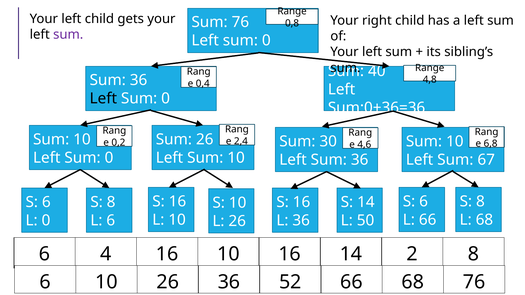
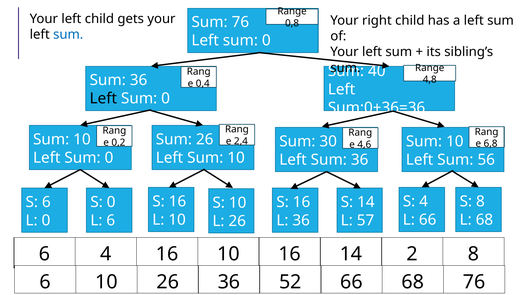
sum at (68, 35) colour: purple -> blue
67: 67 -> 56
6 at (424, 202): 6 -> 4
8 at (111, 202): 8 -> 0
50: 50 -> 57
